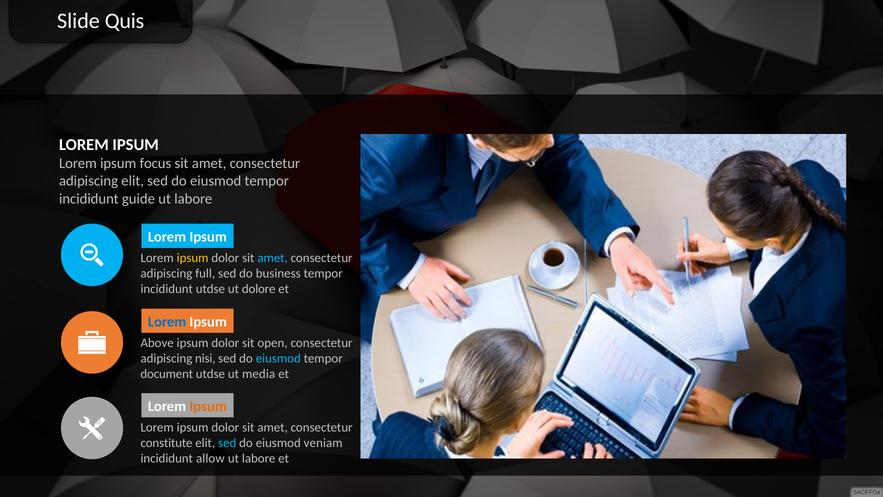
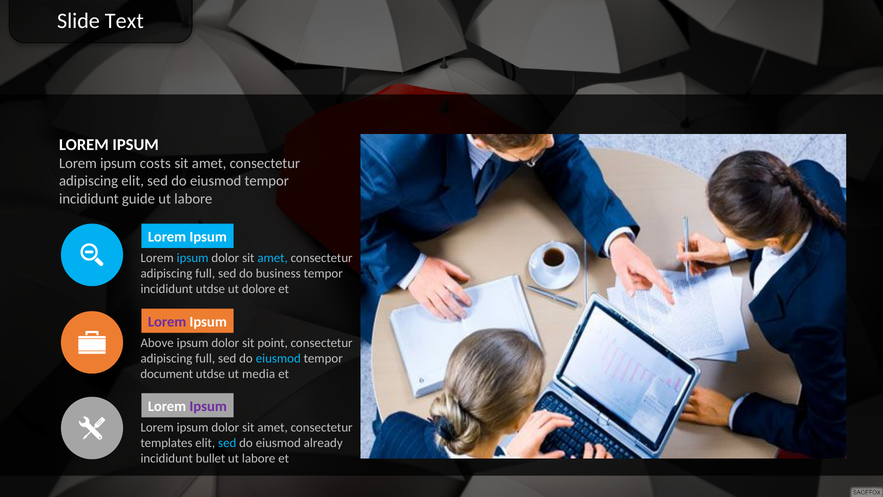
Quis: Quis -> Text
focus: focus -> costs
ipsum at (193, 258) colour: yellow -> light blue
Lorem at (167, 322) colour: blue -> purple
open: open -> point
nisi at (205, 358): nisi -> full
Ipsum at (208, 406) colour: orange -> purple
constitute: constitute -> templates
veniam: veniam -> already
allow: allow -> bullet
